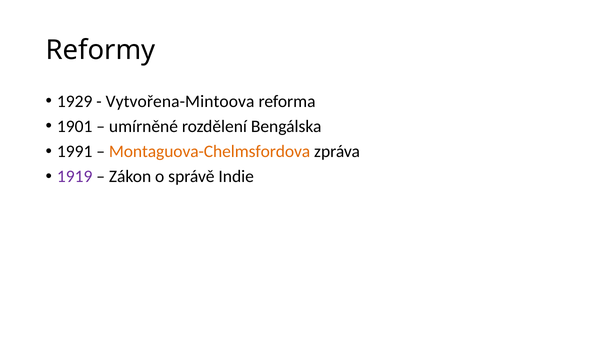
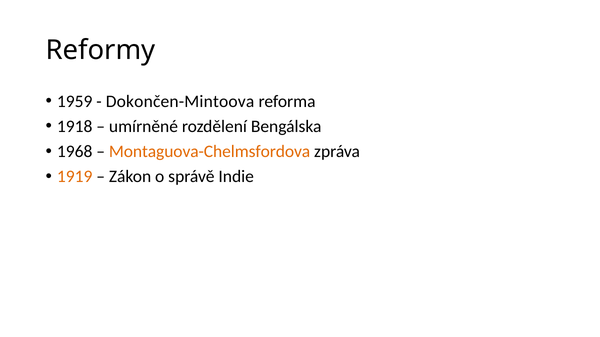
1929: 1929 -> 1959
Vytvořena-Mintoova: Vytvořena-Mintoova -> Dokončen-Mintoova
1901: 1901 -> 1918
1991: 1991 -> 1968
1919 colour: purple -> orange
